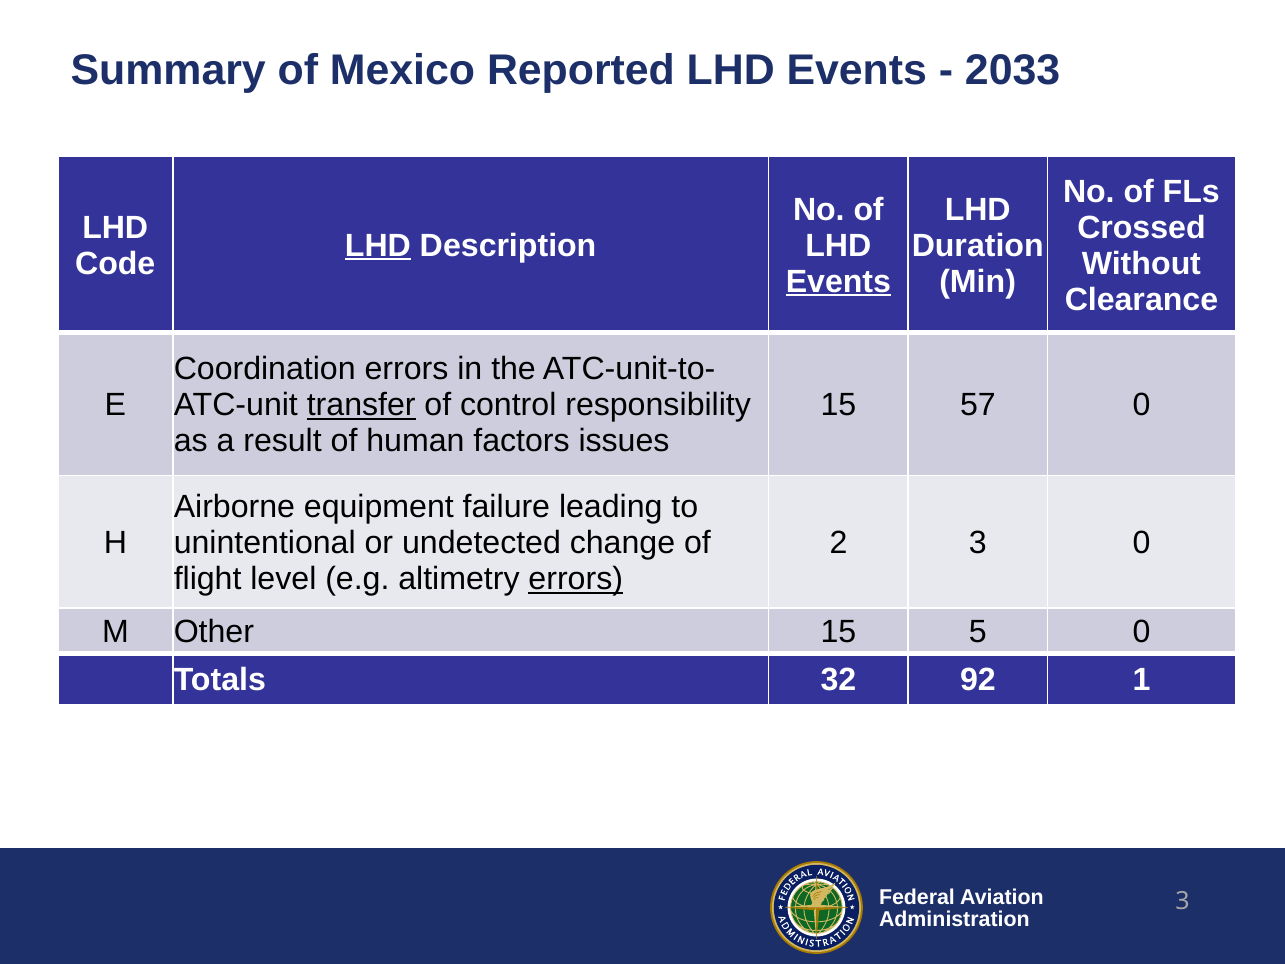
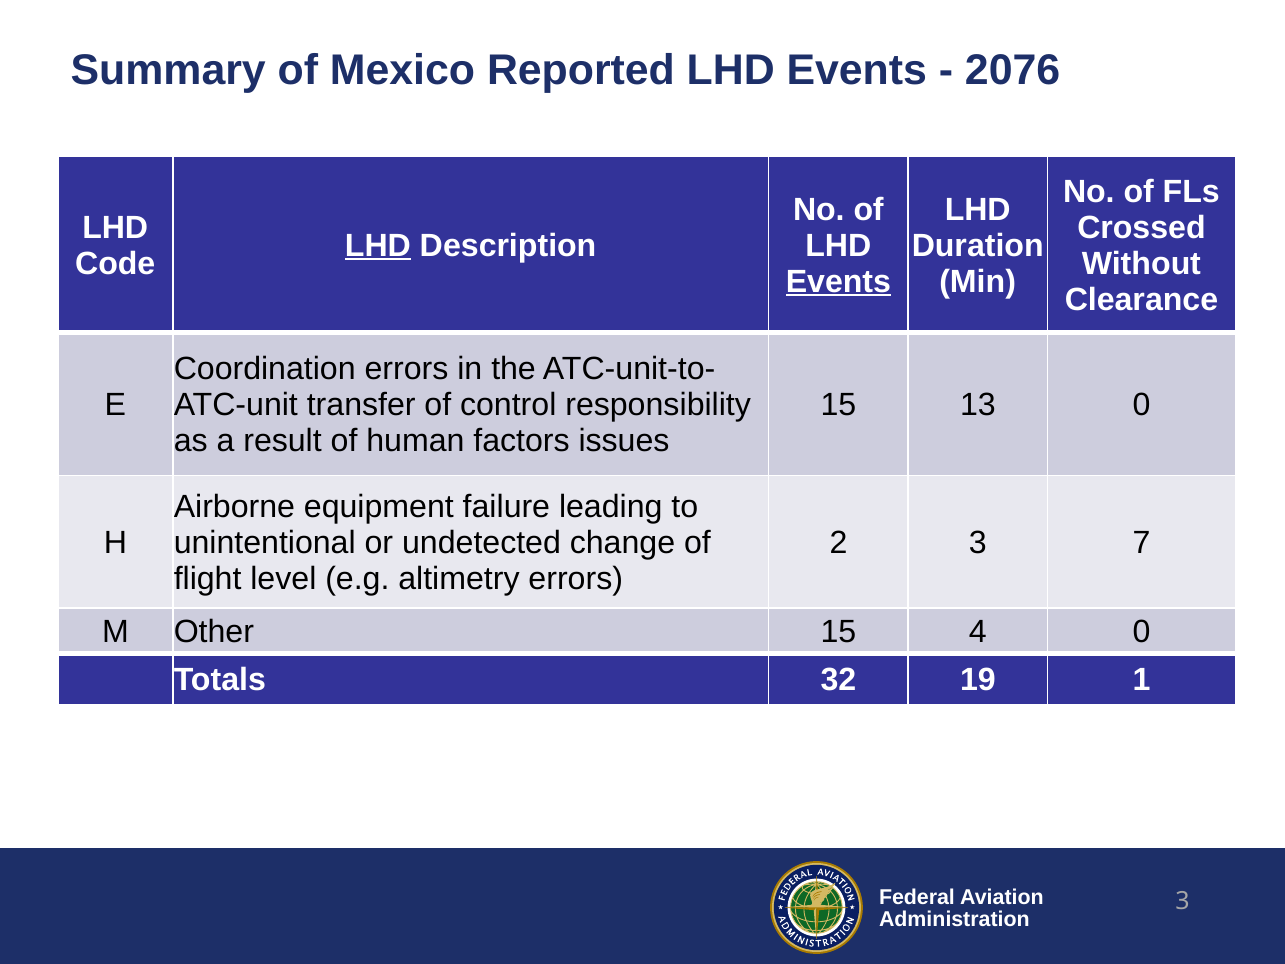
2033: 2033 -> 2076
transfer underline: present -> none
57: 57 -> 13
3 0: 0 -> 7
errors at (576, 579) underline: present -> none
5: 5 -> 4
92: 92 -> 19
